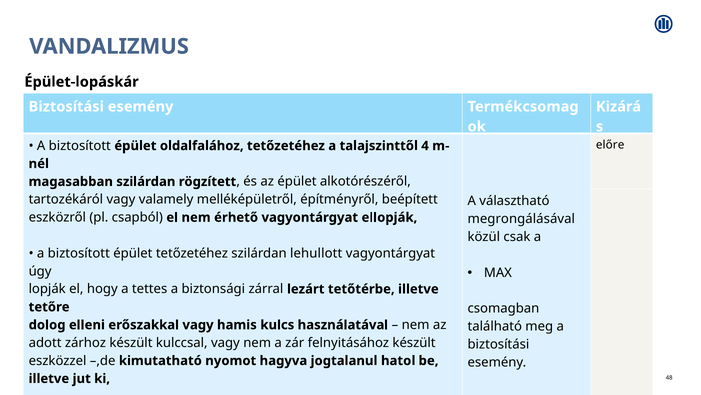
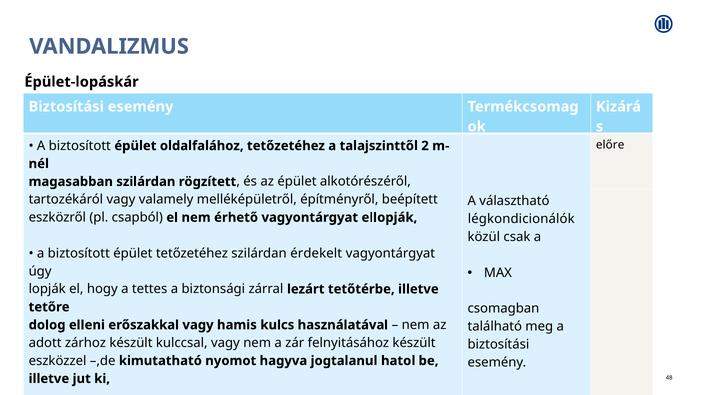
4: 4 -> 2
megrongálásával: megrongálásával -> légkondicionálók
lehullott: lehullott -> érdekelt
